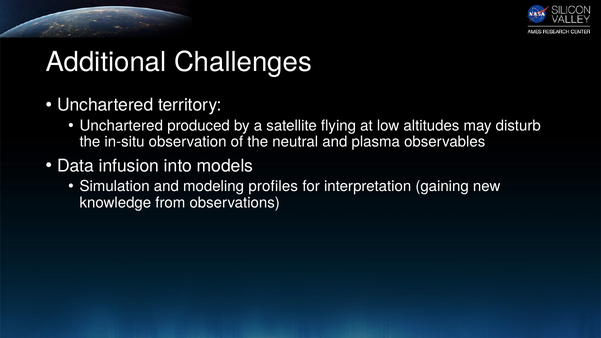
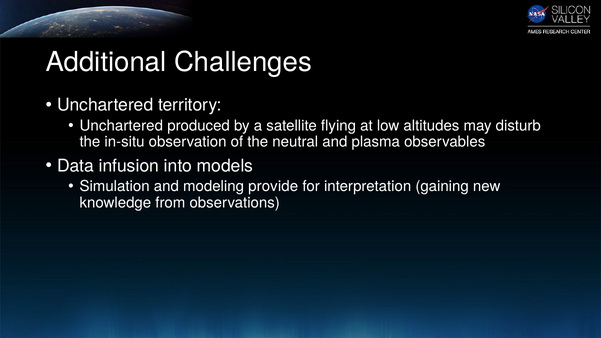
profiles: profiles -> provide
